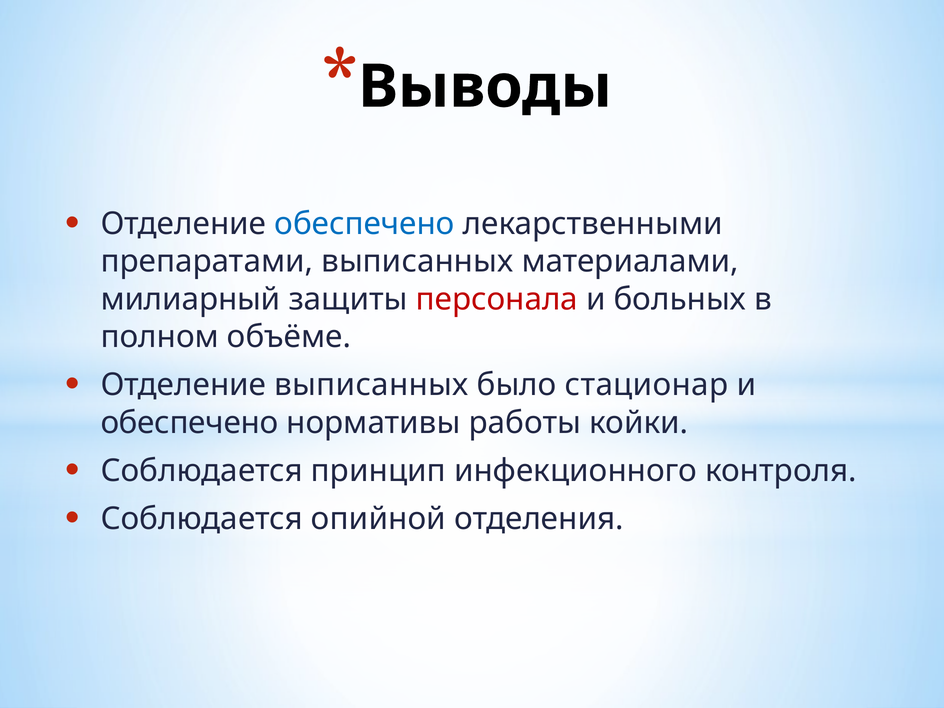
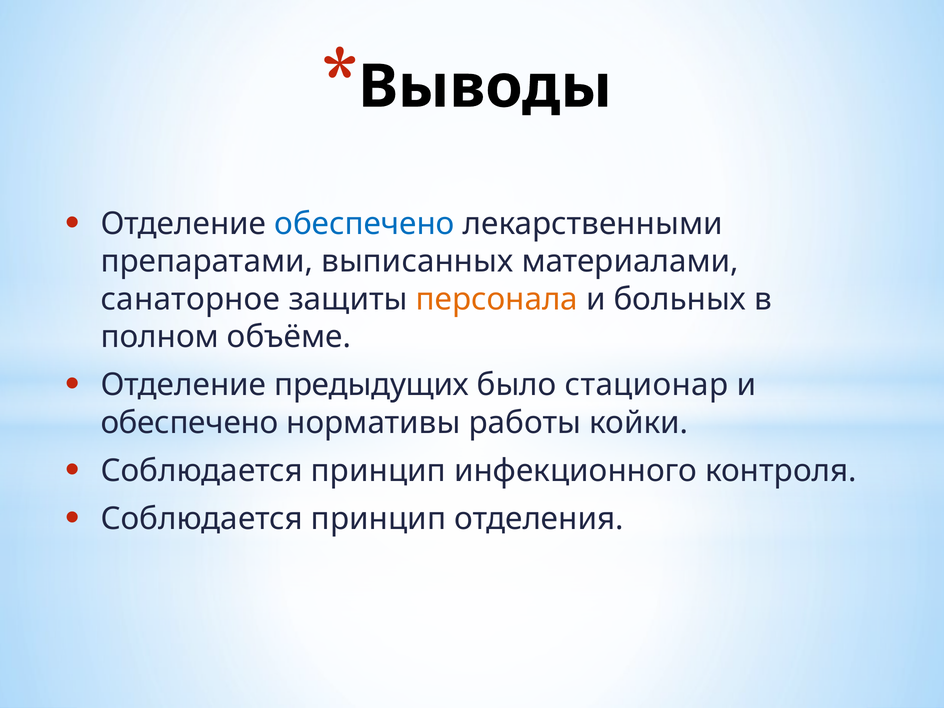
милиарный: милиарный -> санаторное
персонала colour: red -> orange
Отделение выписанных: выписанных -> предыдущих
опийной at (378, 519): опийной -> принцип
